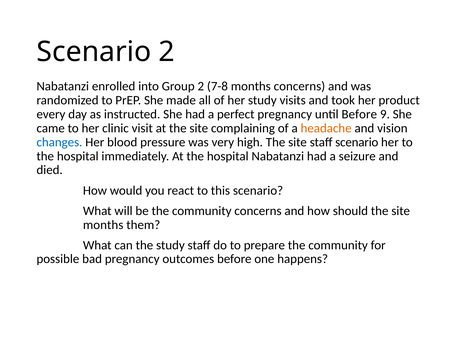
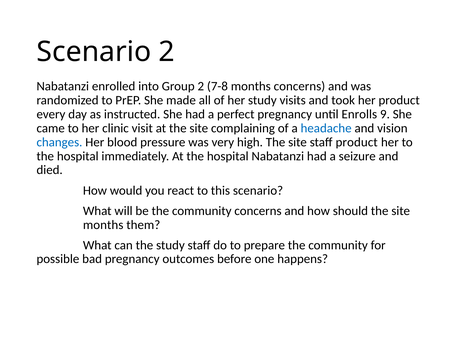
until Before: Before -> Enrolls
headache colour: orange -> blue
staff scenario: scenario -> product
